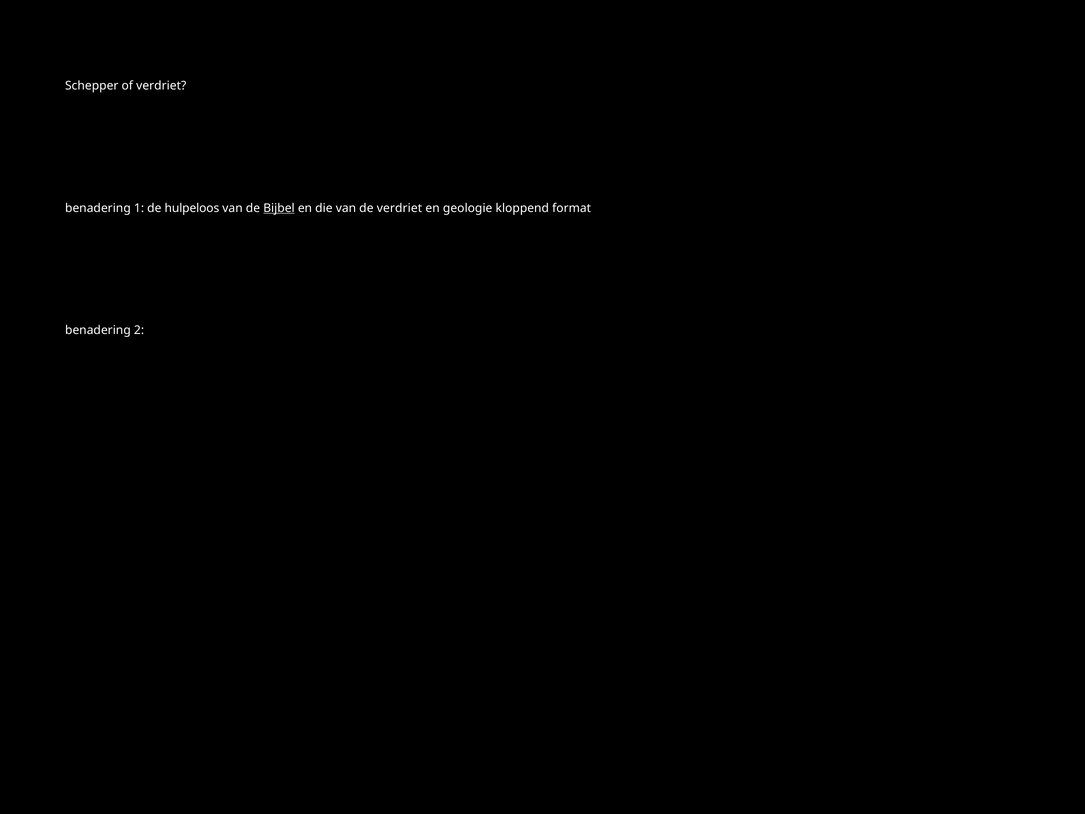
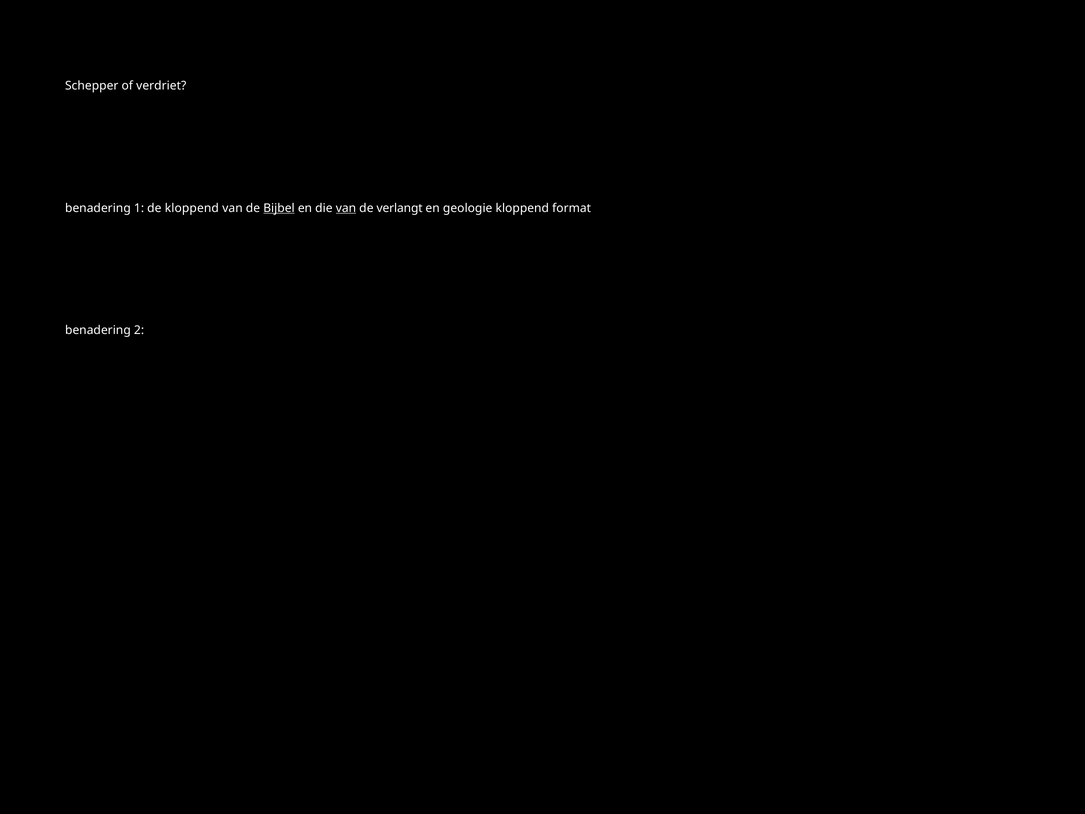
de hulpeloos: hulpeloos -> kloppend
van at (346, 208) underline: none -> present
de verdriet: verdriet -> verlangt
